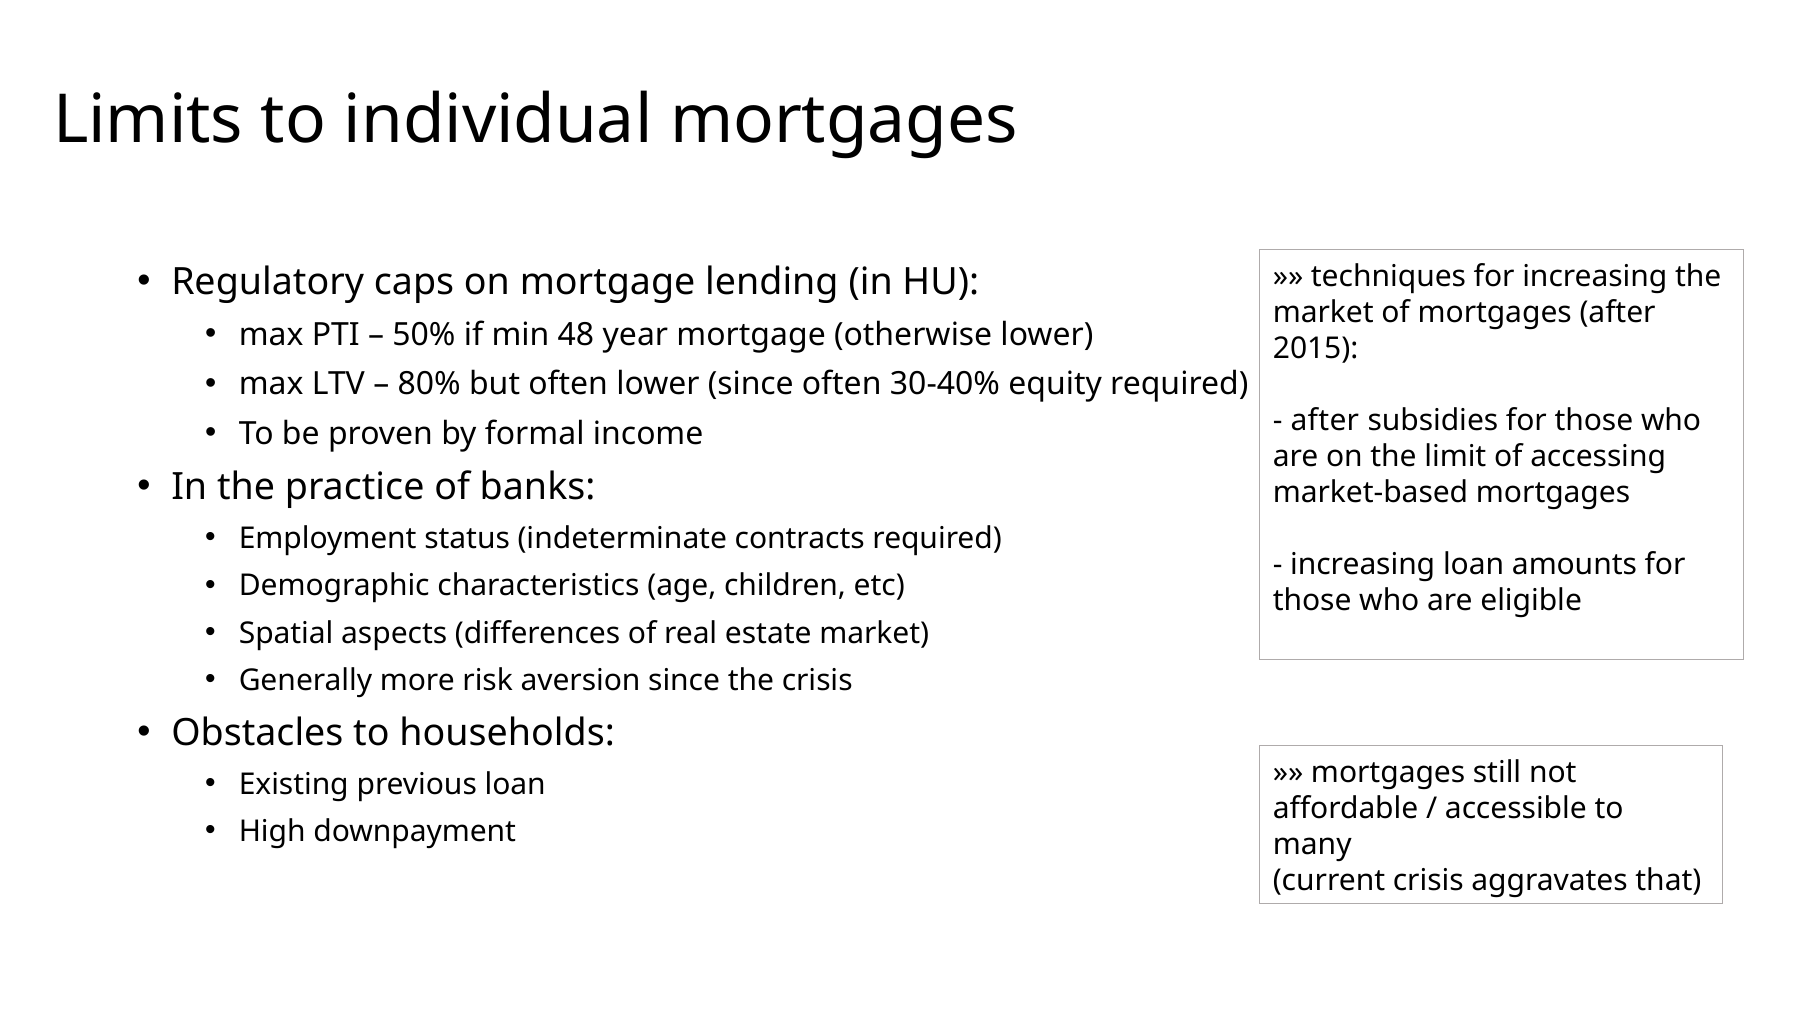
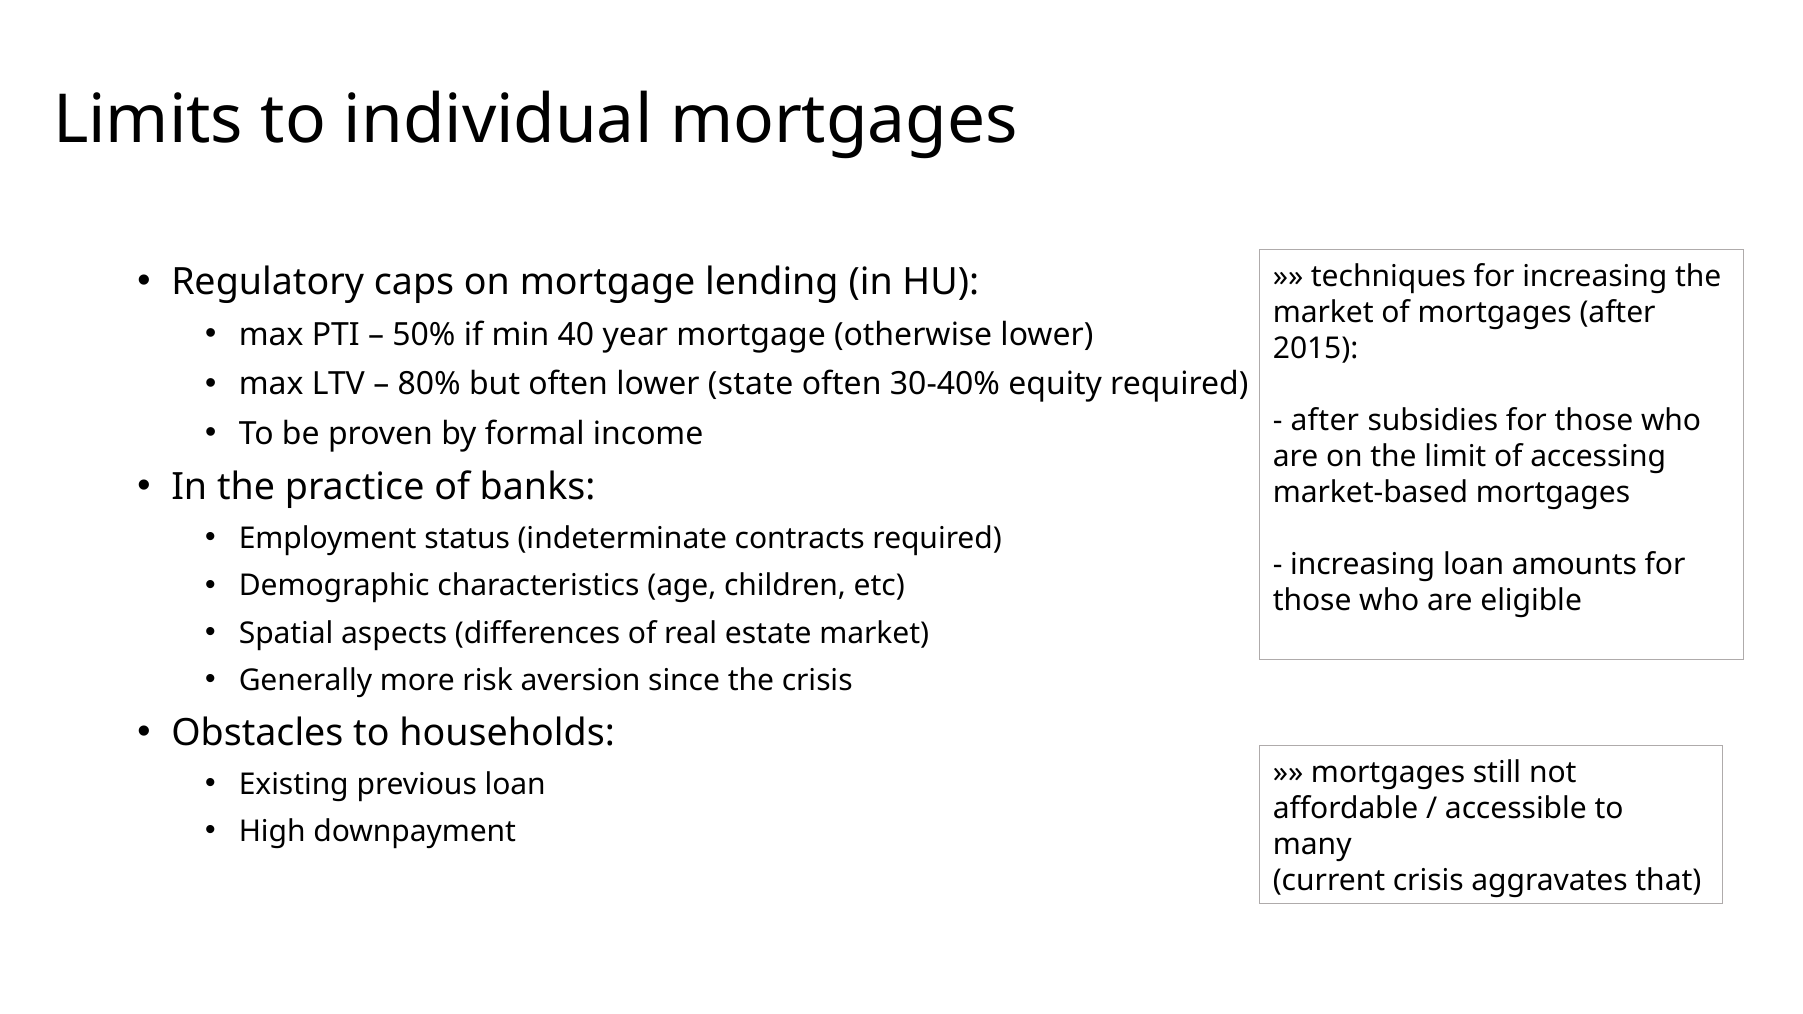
48: 48 -> 40
lower since: since -> state
